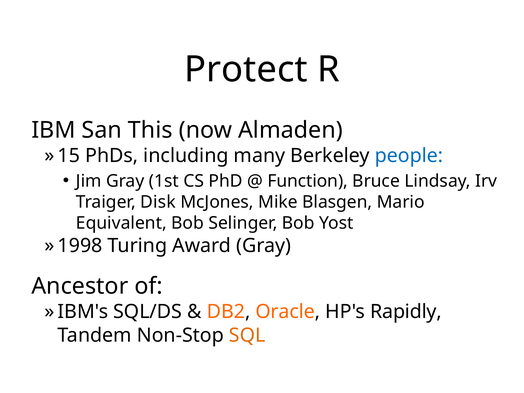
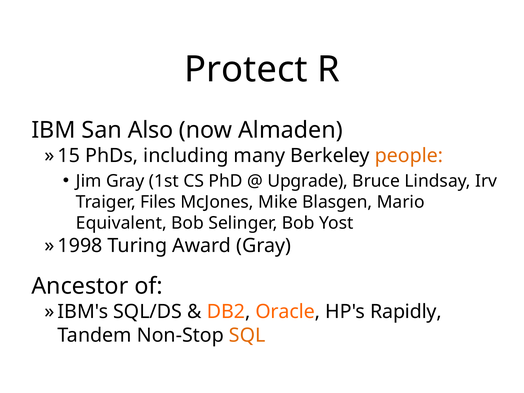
This: This -> Also
people colour: blue -> orange
Function: Function -> Upgrade
Disk: Disk -> Files
